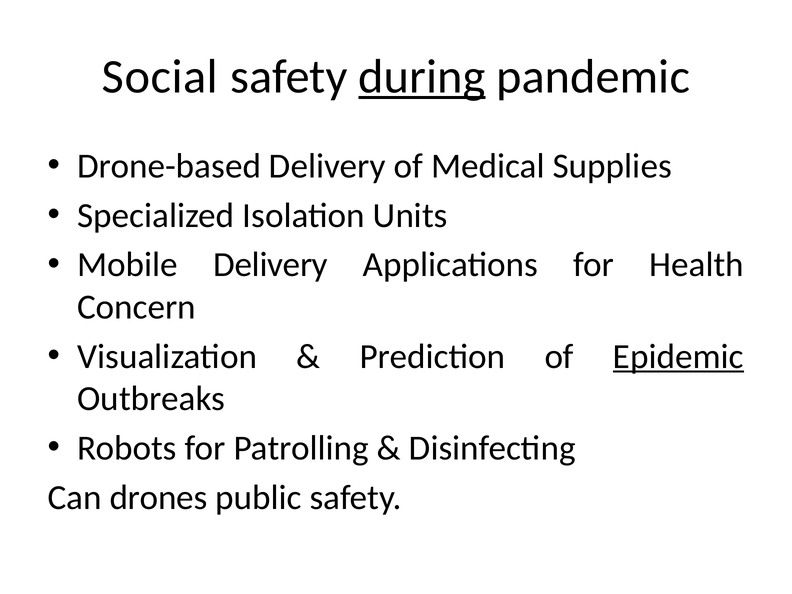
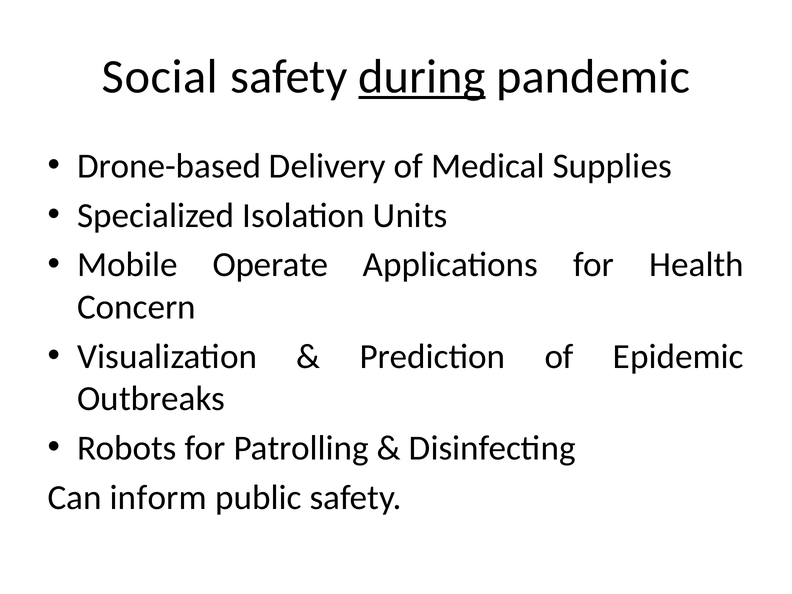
Mobile Delivery: Delivery -> Operate
Epidemic underline: present -> none
drones: drones -> inform
